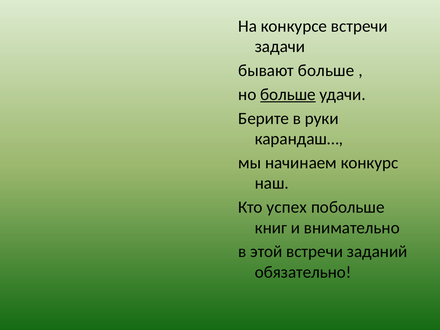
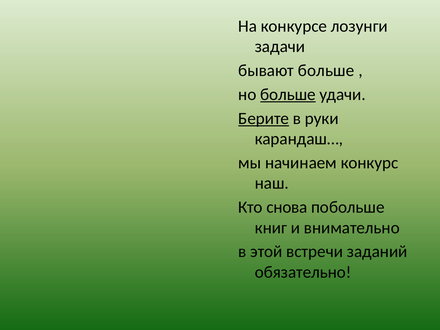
конкурсе встречи: встречи -> лозунги
Берите underline: none -> present
успех: успех -> снова
